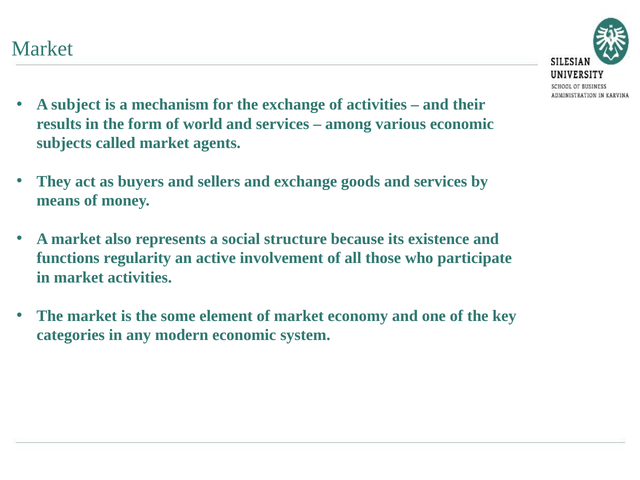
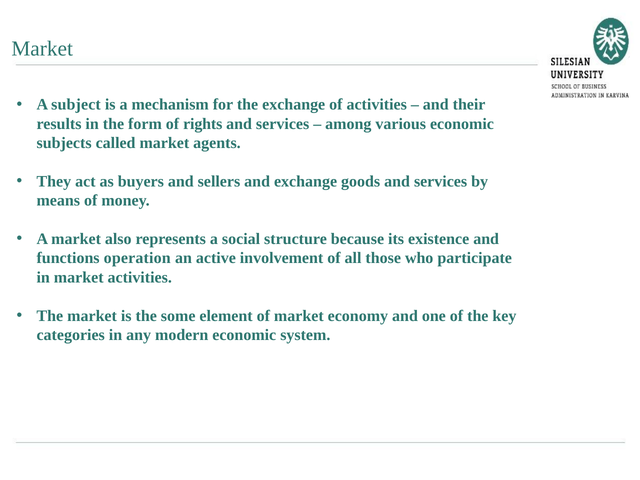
world: world -> rights
regularity: regularity -> operation
